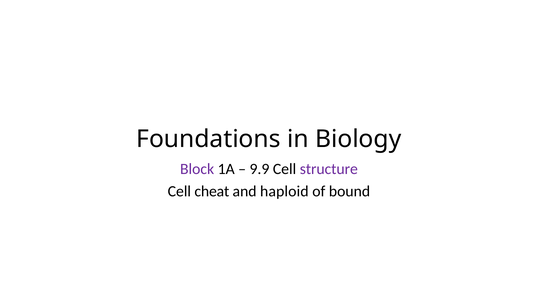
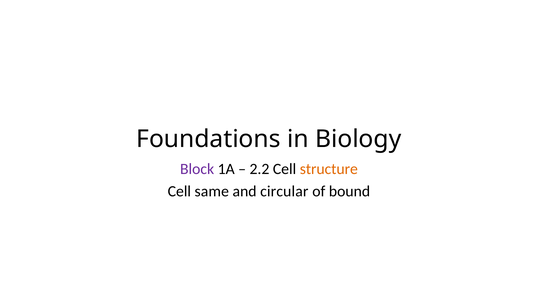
9.9: 9.9 -> 2.2
structure colour: purple -> orange
cheat: cheat -> same
haploid: haploid -> circular
